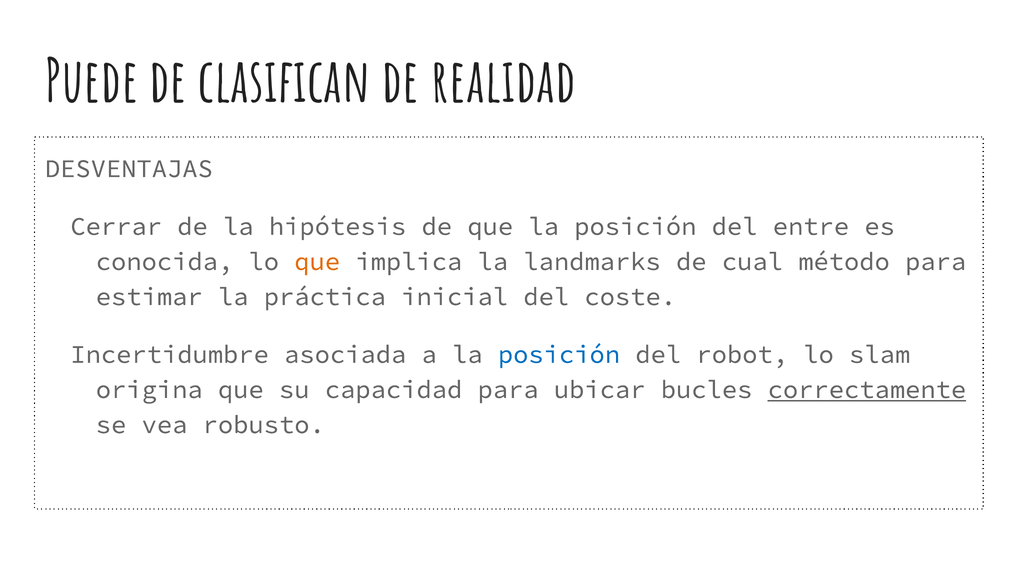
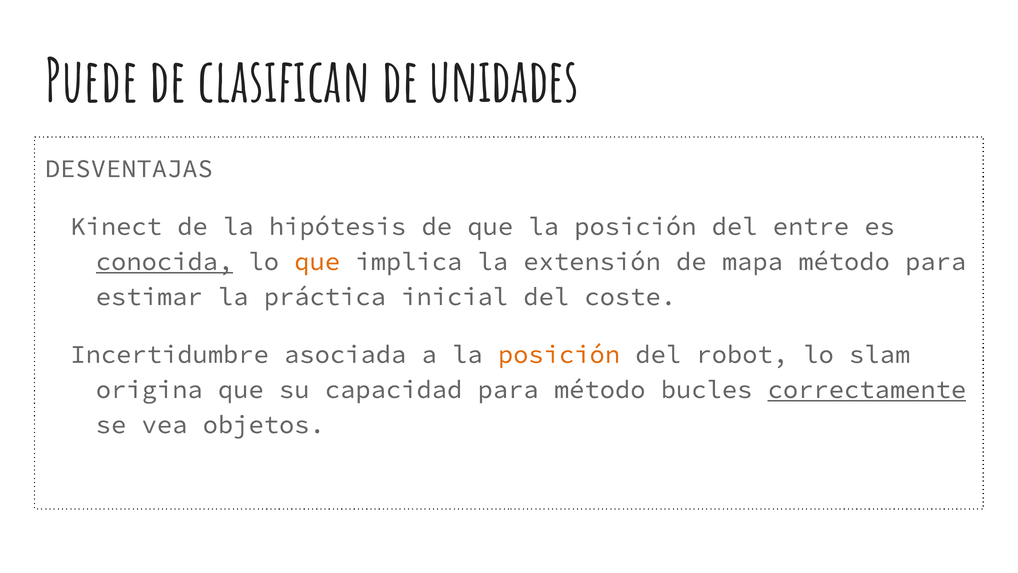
realidad: realidad -> unidades
Cerrar: Cerrar -> Kinect
conocida underline: none -> present
landmarks: landmarks -> extensión
cual: cual -> mapa
posición at (559, 354) colour: blue -> orange
para ubicar: ubicar -> método
robusto: robusto -> objetos
